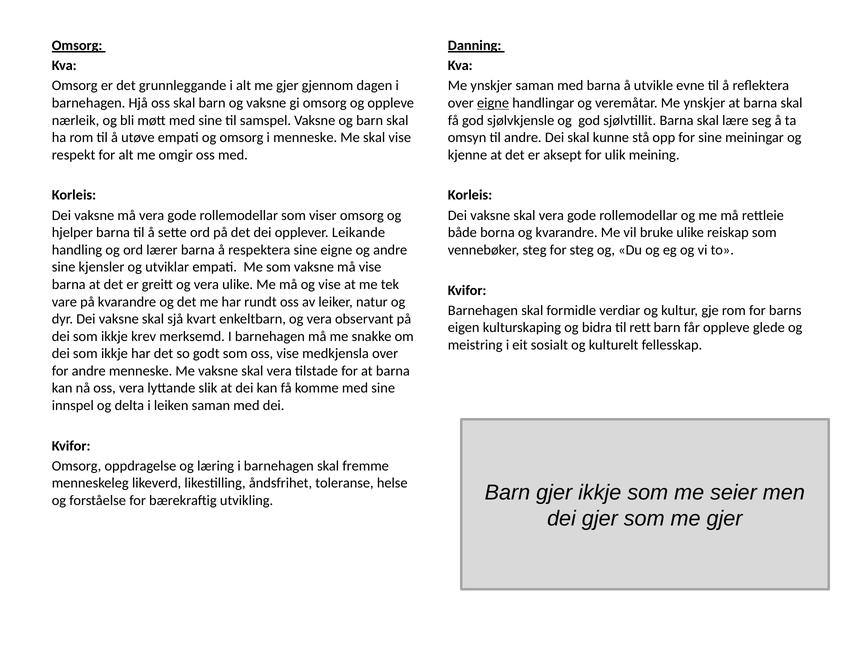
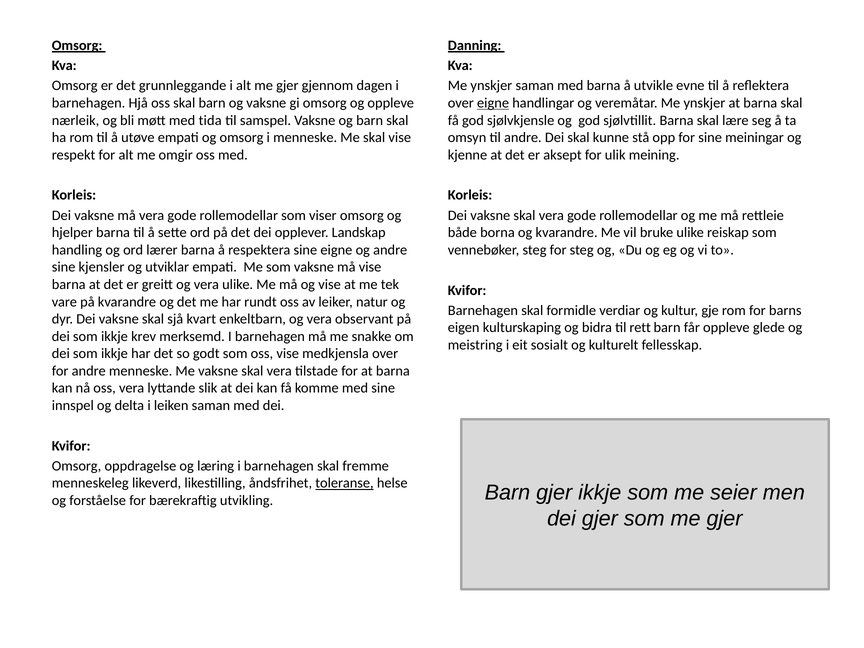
møtt med sine: sine -> tida
Leikande: Leikande -> Landskap
toleranse underline: none -> present
